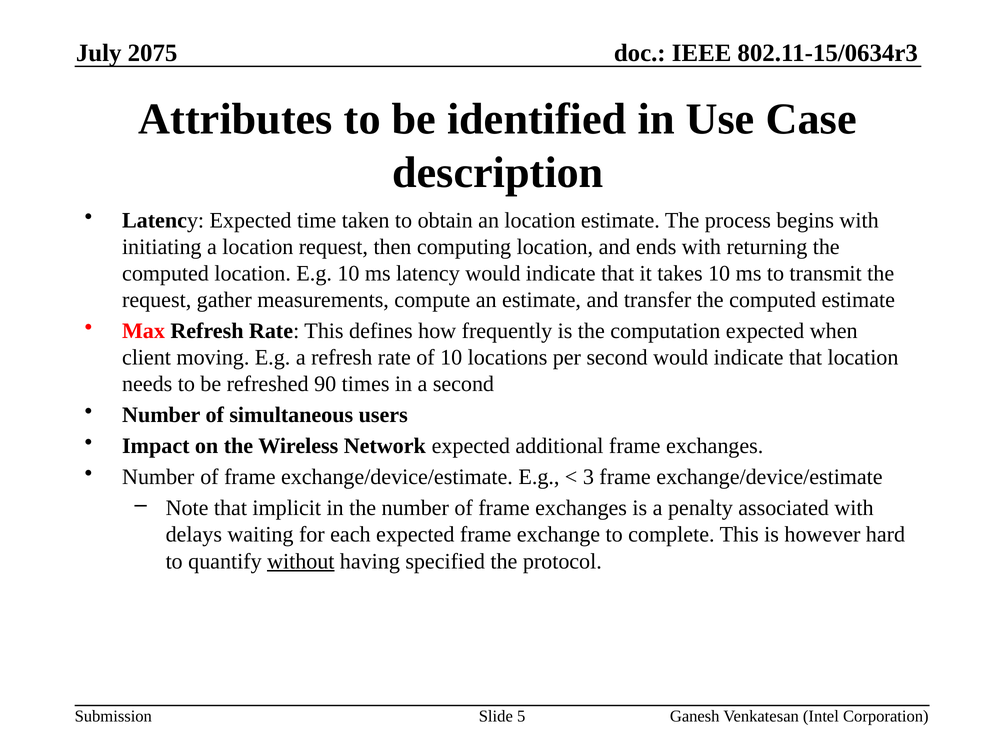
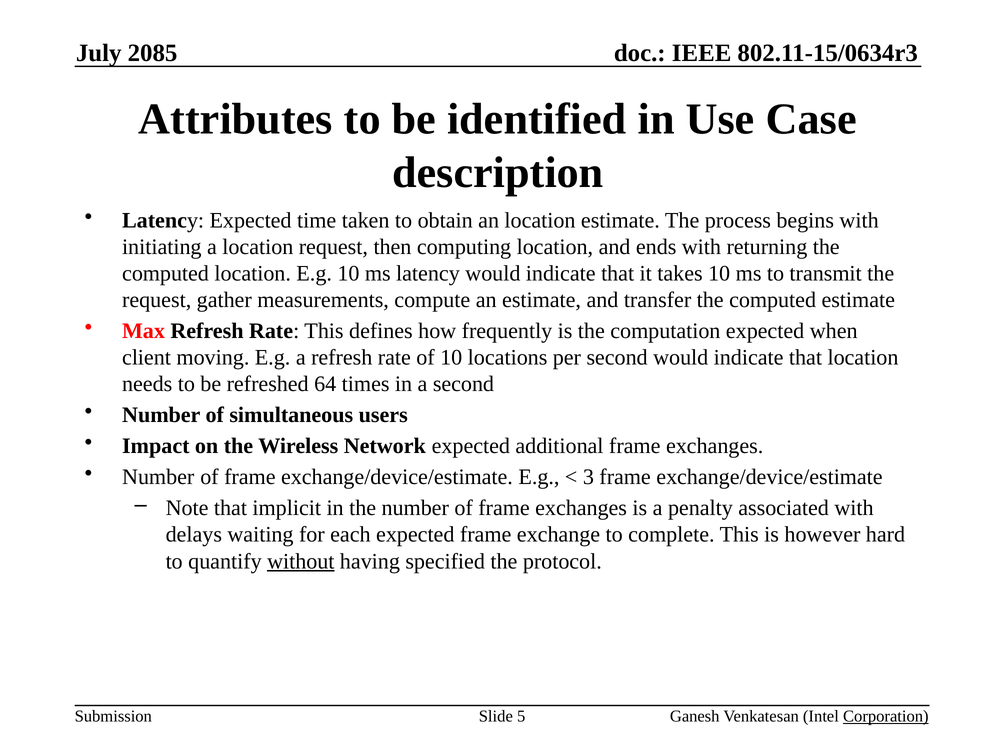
2075: 2075 -> 2085
90: 90 -> 64
Corporation underline: none -> present
